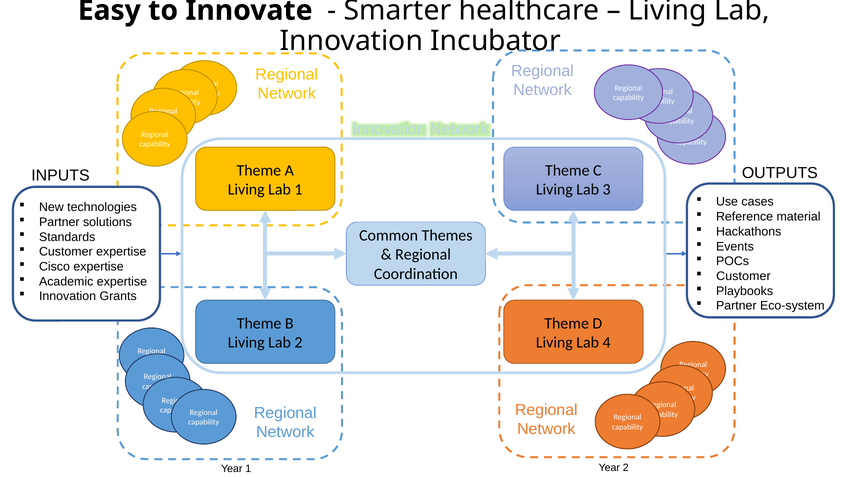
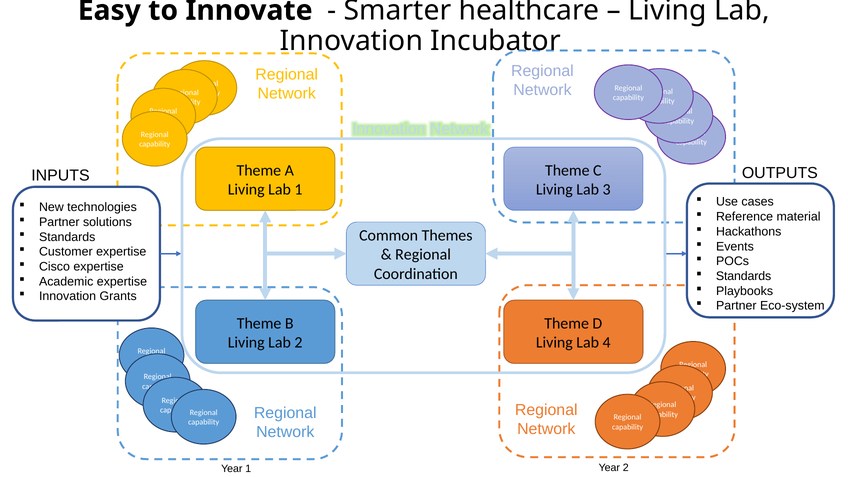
Customer at (743, 276): Customer -> Standards
